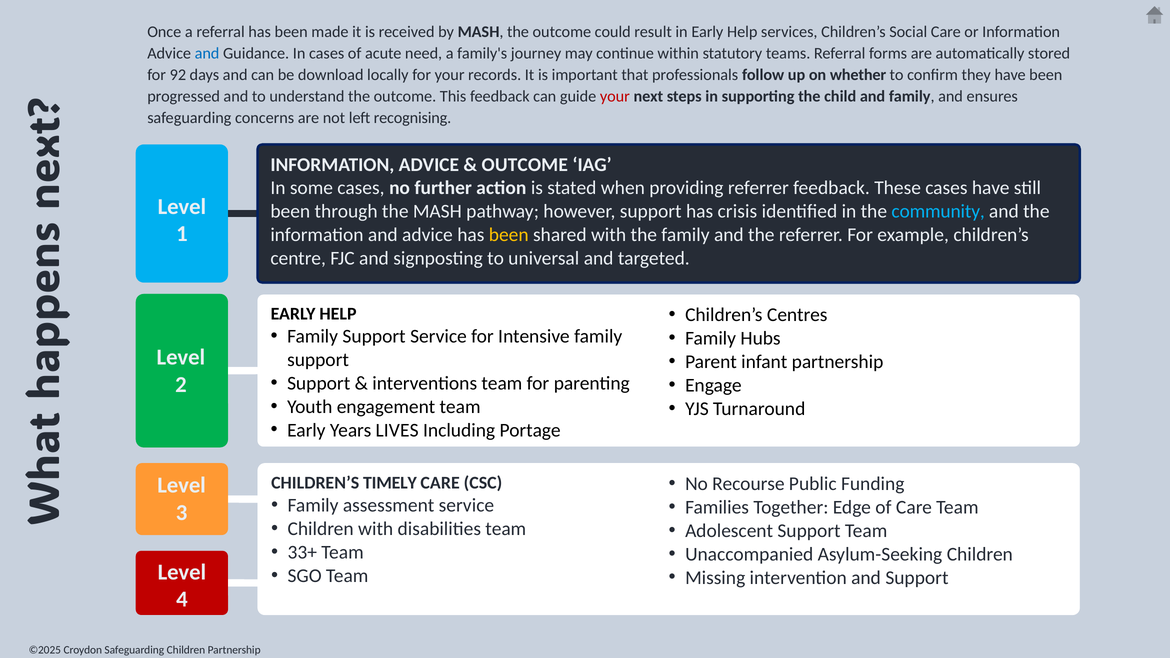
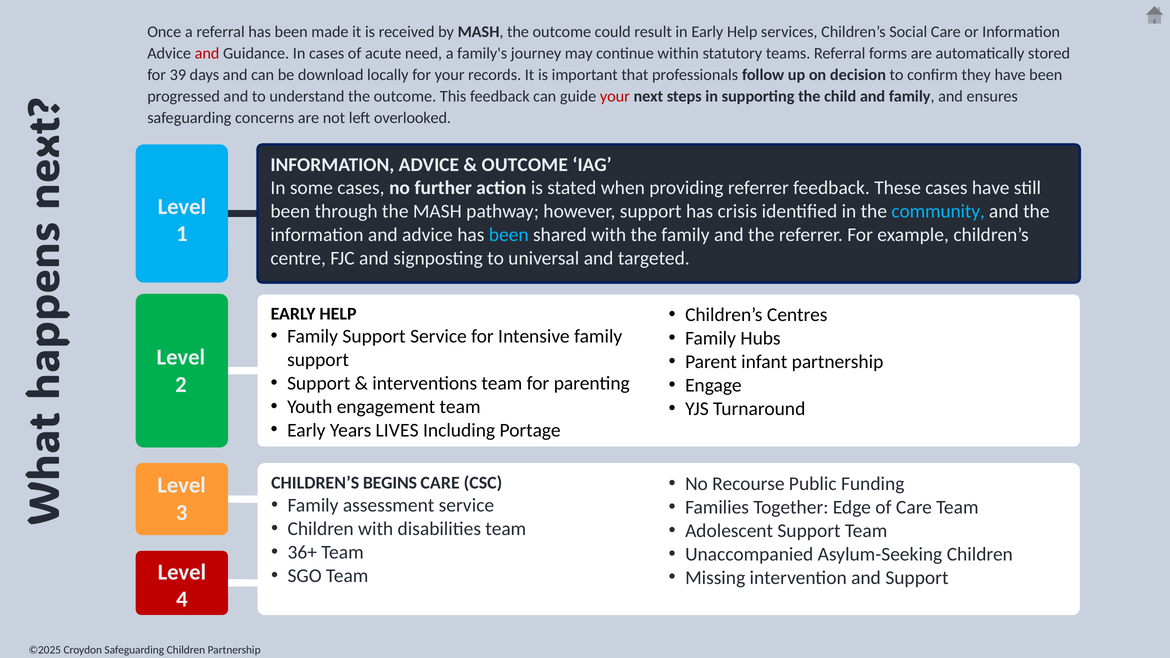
and at (207, 53) colour: blue -> red
92: 92 -> 39
whether: whether -> decision
recognising: recognising -> overlooked
been at (509, 235) colour: yellow -> light blue
TIMELY: TIMELY -> BEGINS
33+: 33+ -> 36+
